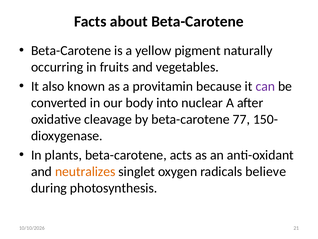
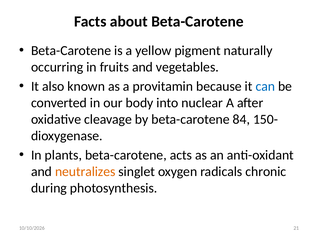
can colour: purple -> blue
77: 77 -> 84
believe: believe -> chronic
